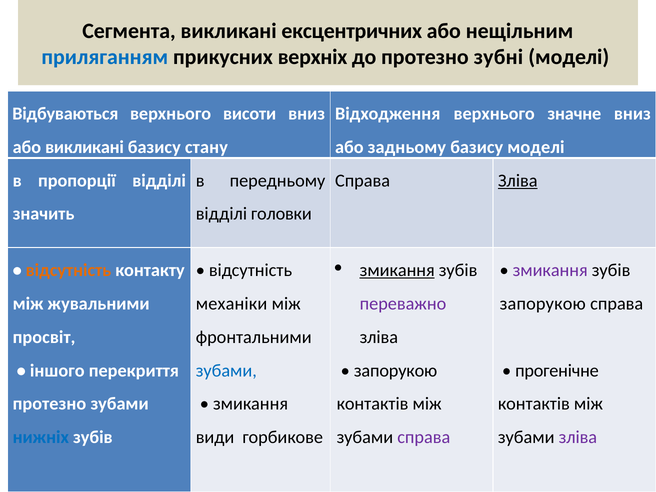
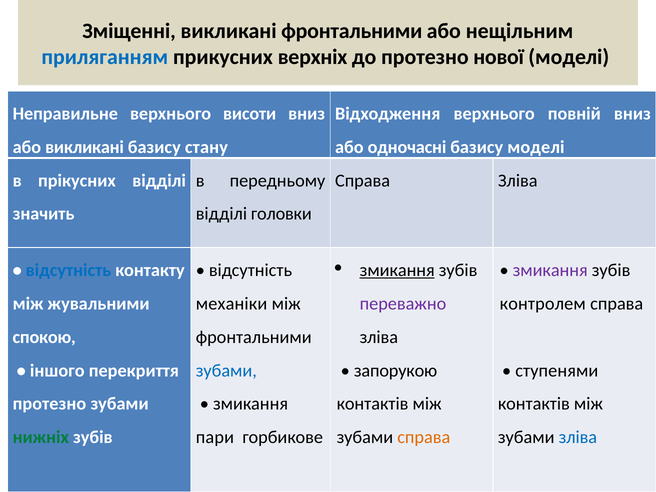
Сегмента: Сегмента -> Зміщенні
викликані ексцентричних: ексцентричних -> фронтальними
зубні: зубні -> нової
Відбуваються: Відбуваються -> Неправильне
значне: значне -> повній
задньому: задньому -> одночасні
пропорції: пропорції -> прікусних
Зліва at (518, 181) underline: present -> none
відсутність at (68, 270) colour: orange -> blue
запорукою at (543, 304): запорукою -> контролем
просвіт: просвіт -> спокою
прогенічне: прогенічне -> ступенями
нижніх colour: blue -> green
види: види -> пари
справа at (424, 437) colour: purple -> orange
зліва at (578, 437) colour: purple -> blue
